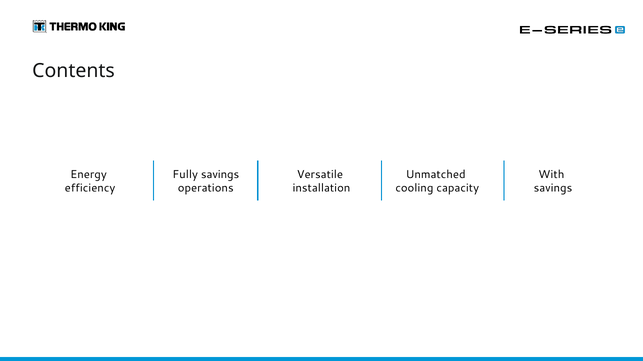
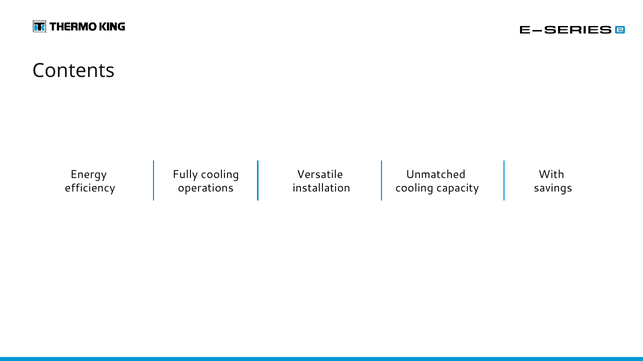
Fully savings: savings -> cooling
